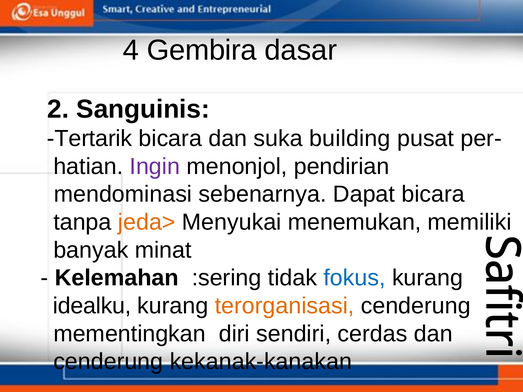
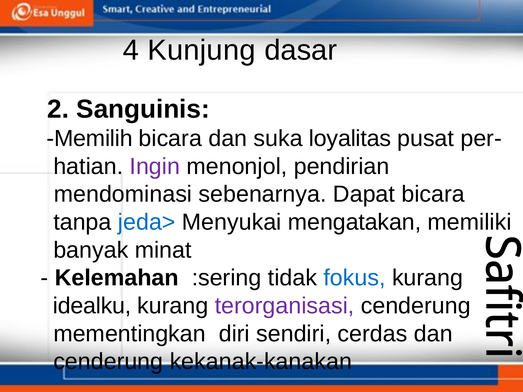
Gembira: Gembira -> Kunjung
Tertarik: Tertarik -> Memilih
building: building -> loyalitas
jeda> colour: orange -> blue
menemukan: menemukan -> mengatakan
terorganisasi colour: orange -> purple
